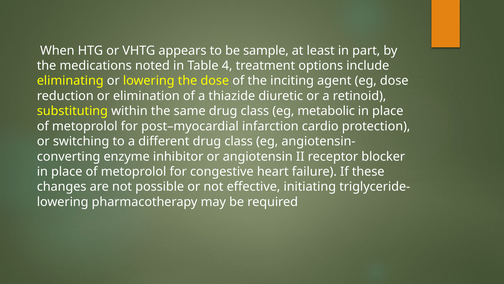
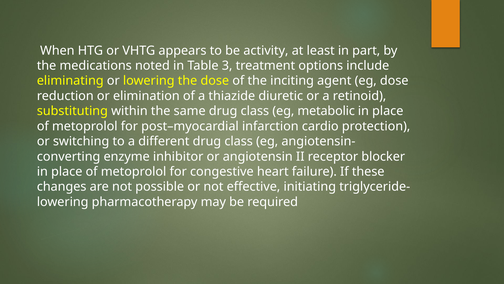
sample: sample -> activity
4: 4 -> 3
